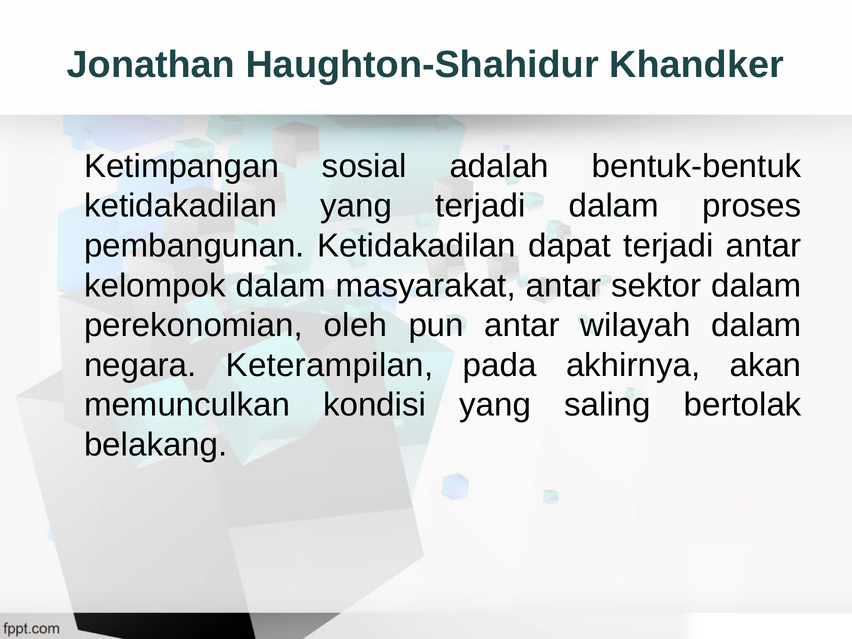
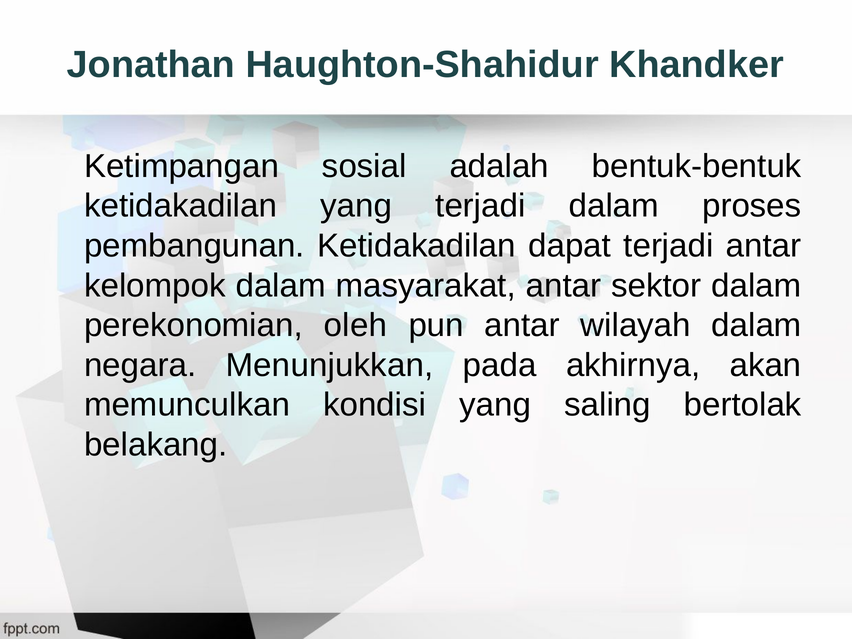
Keterampilan: Keterampilan -> Menunjukkan
